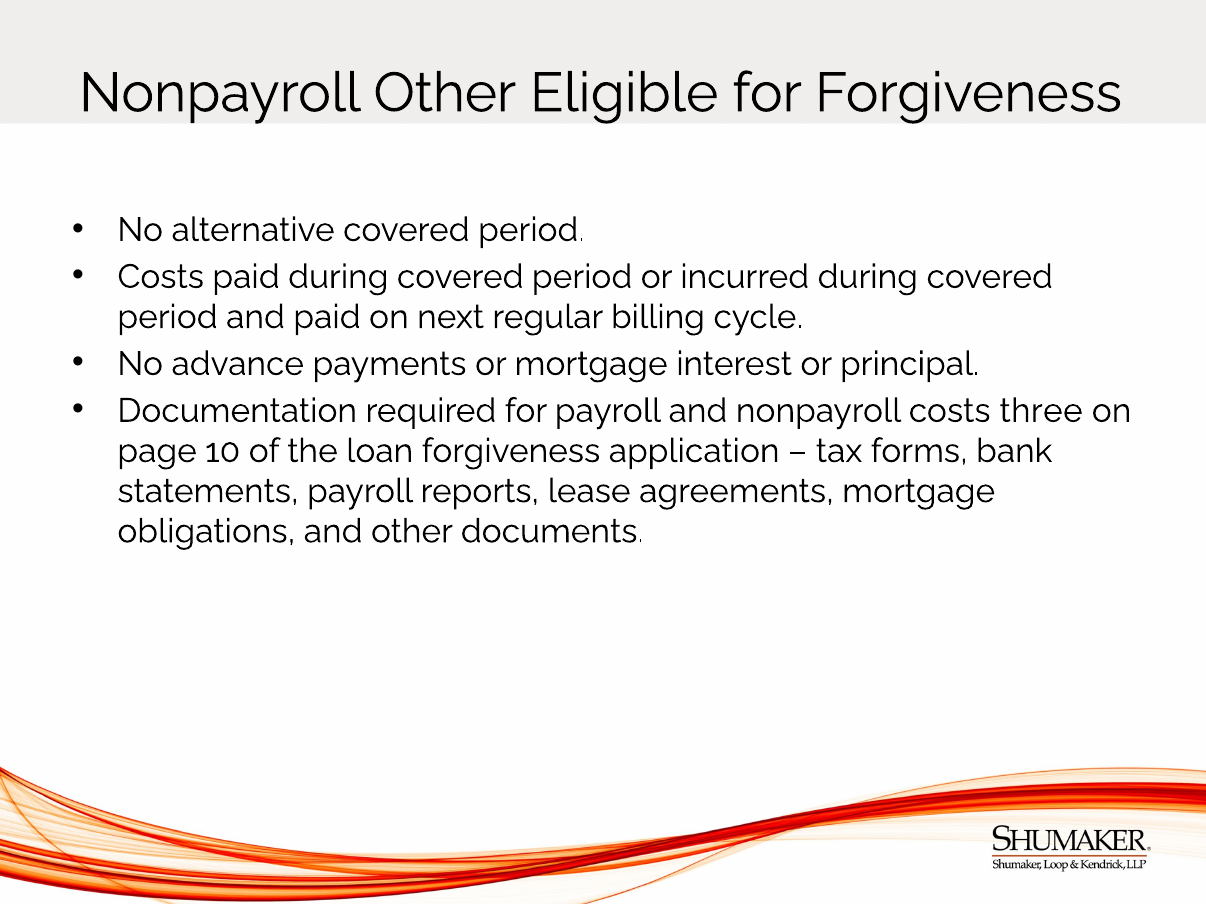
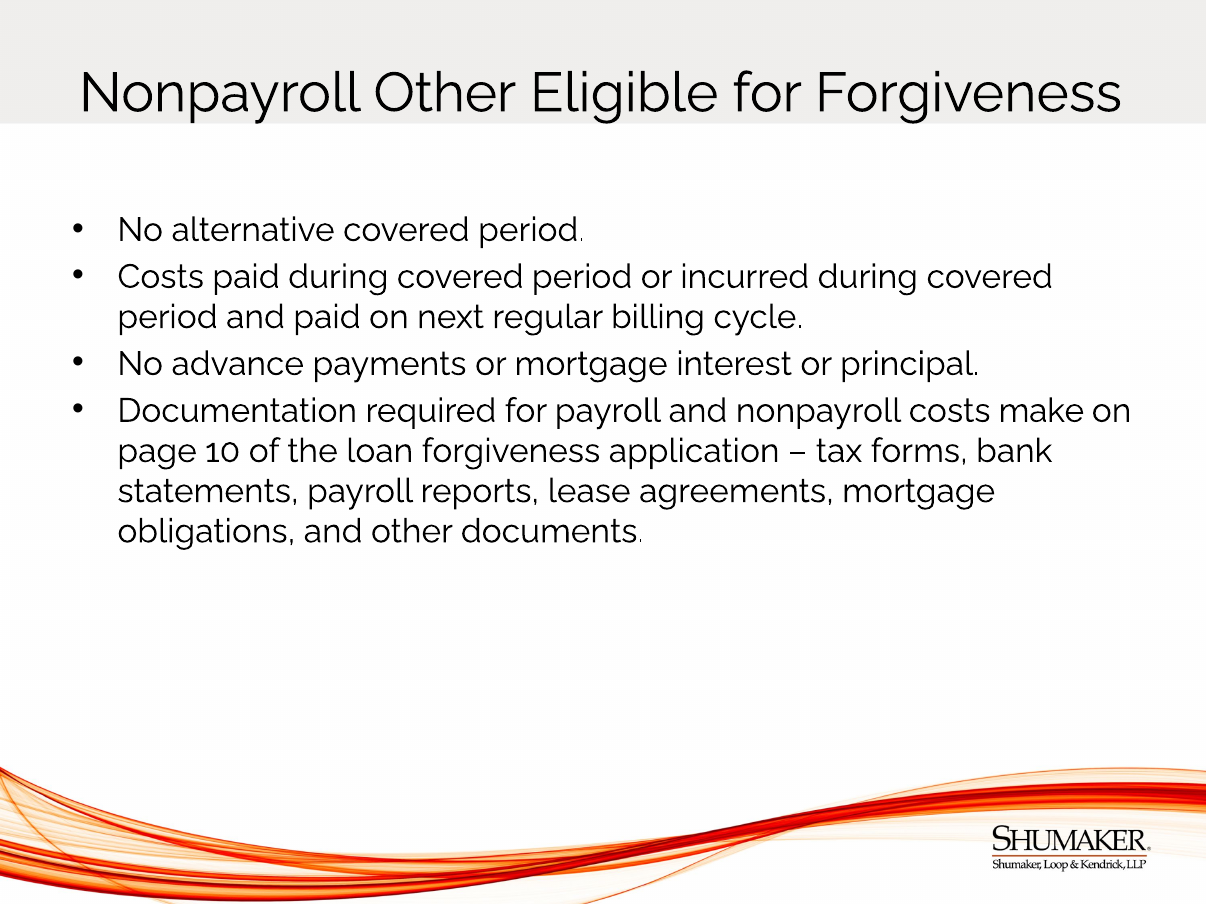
three: three -> make
